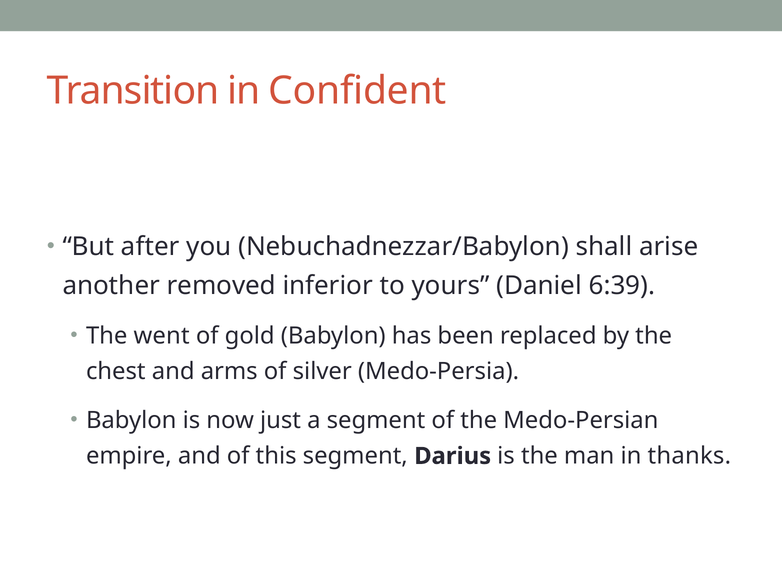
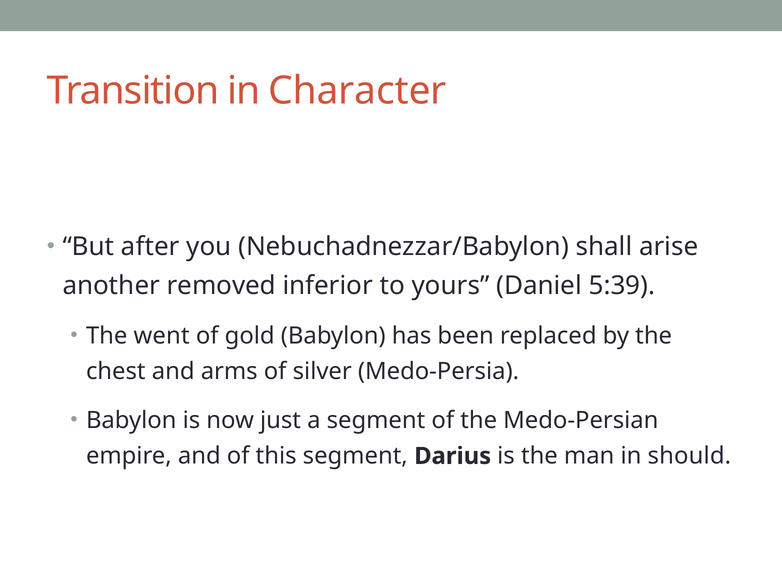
Confident: Confident -> Character
6:39: 6:39 -> 5:39
thanks: thanks -> should
